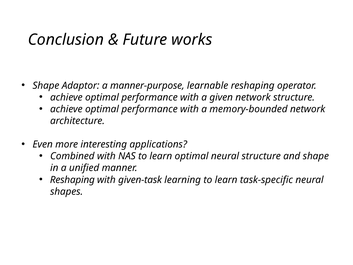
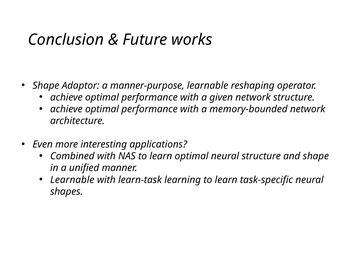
Reshaping at (72, 180): Reshaping -> Learnable
given-task: given-task -> learn-task
